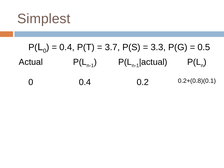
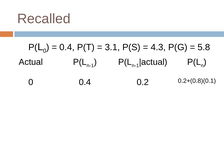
Simplest: Simplest -> Recalled
3.7: 3.7 -> 3.1
3.3: 3.3 -> 4.3
0.5: 0.5 -> 5.8
